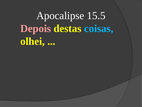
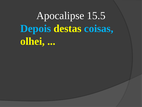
Depois colour: pink -> light blue
